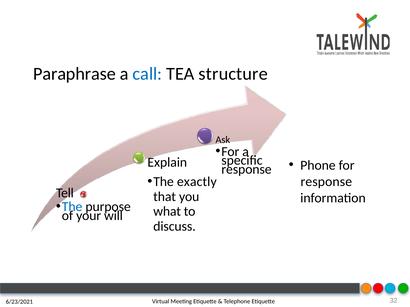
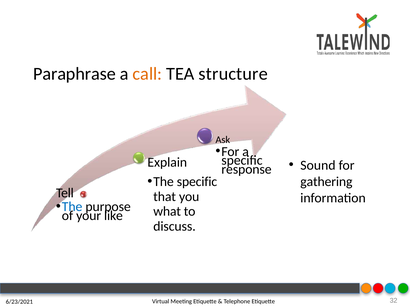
call colour: blue -> orange
Phone: Phone -> Sound
The exactly: exactly -> specific
response at (326, 182): response -> gathering
will: will -> like
